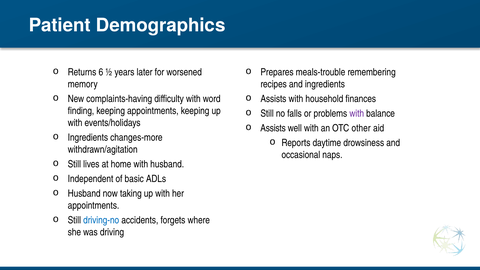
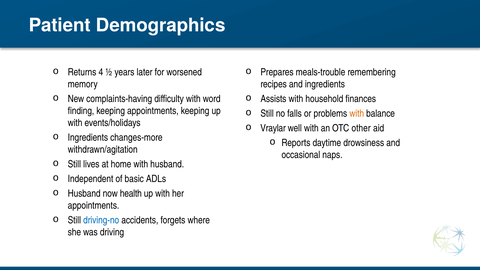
6: 6 -> 4
with at (357, 113) colour: purple -> orange
Assists at (273, 128): Assists -> Vraylar
taking: taking -> health
